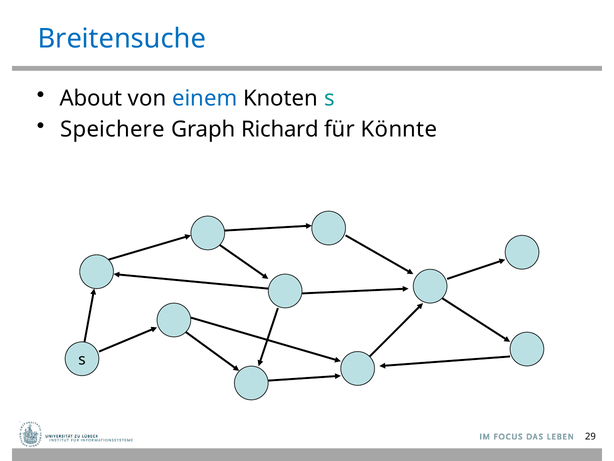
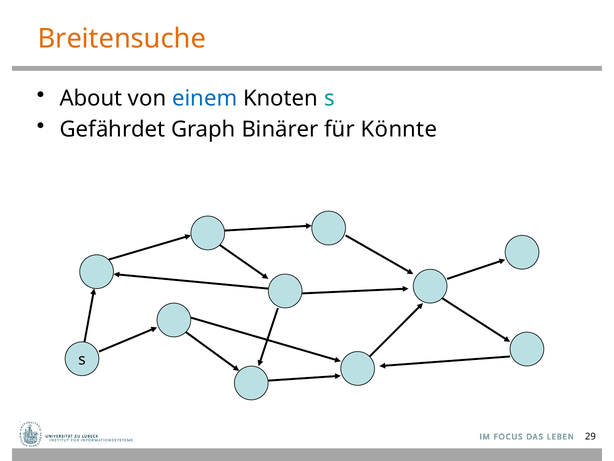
Breitensuche colour: blue -> orange
Speichere: Speichere -> Gefährdet
Richard: Richard -> Binärer
